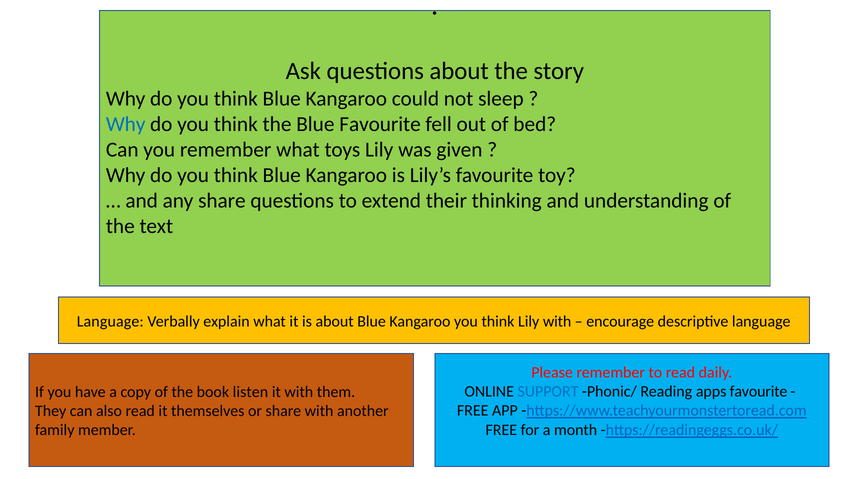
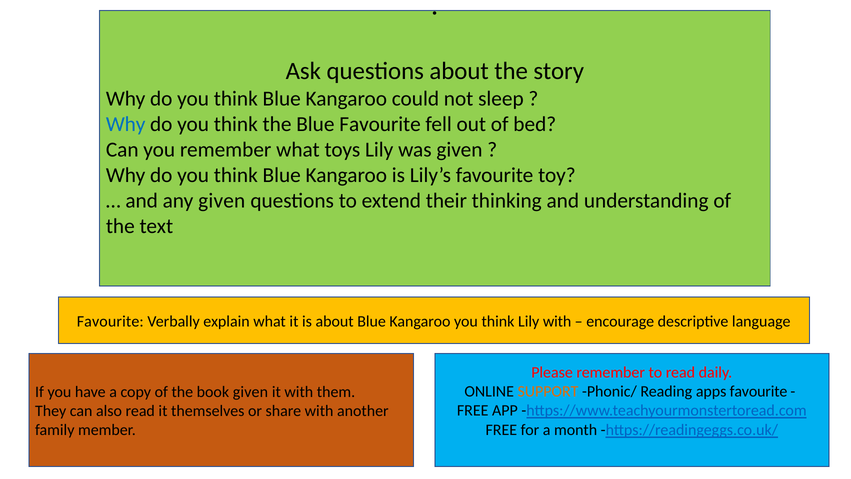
any share: share -> given
Language at (110, 321): Language -> Favourite
SUPPORT colour: blue -> orange
book listen: listen -> given
